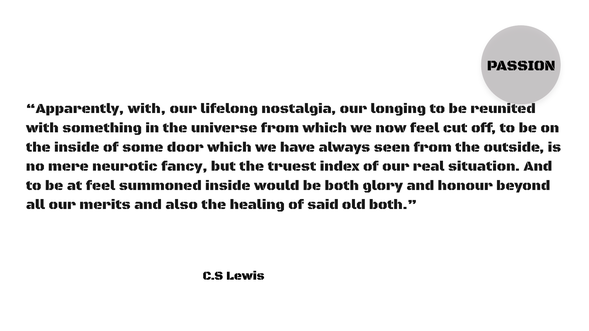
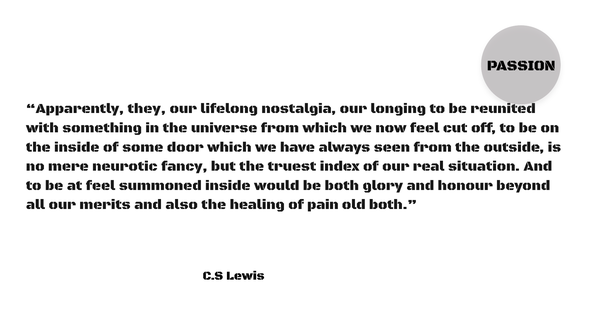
Apparently with: with -> they
said: said -> pain
